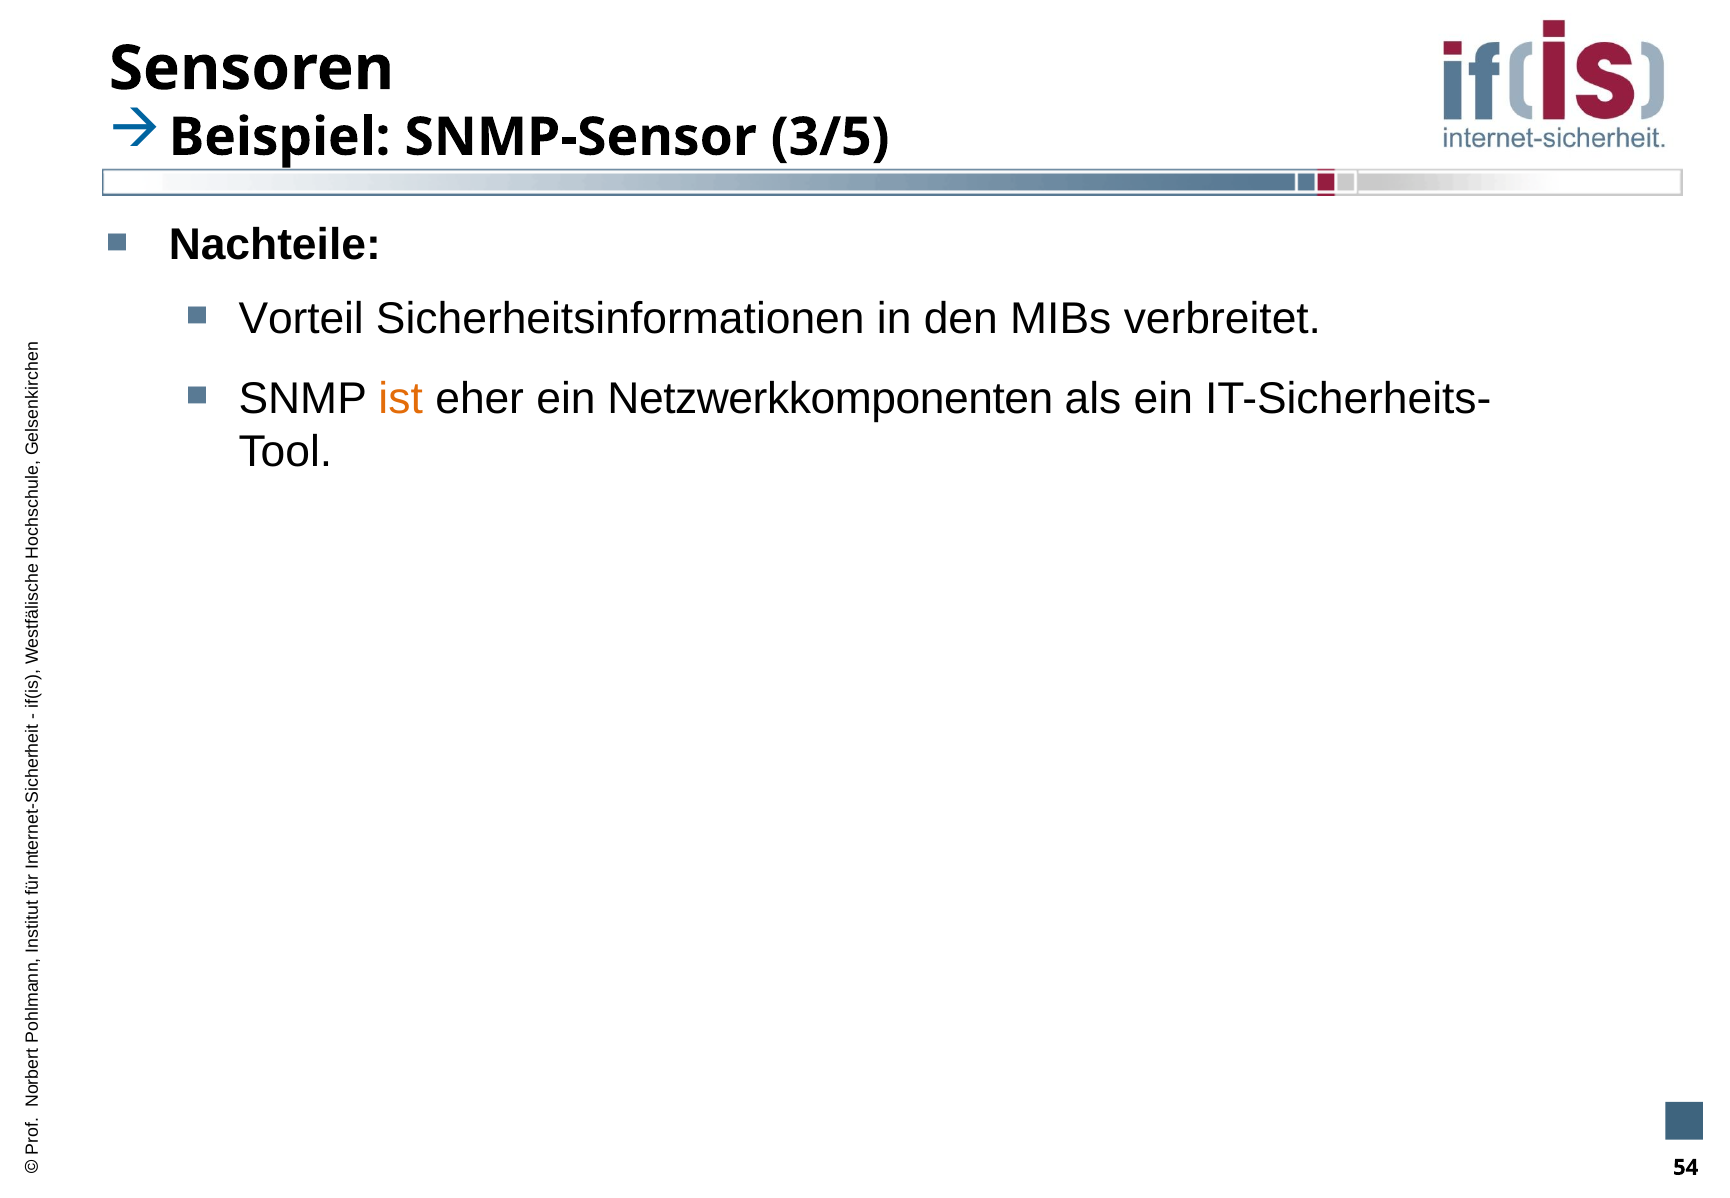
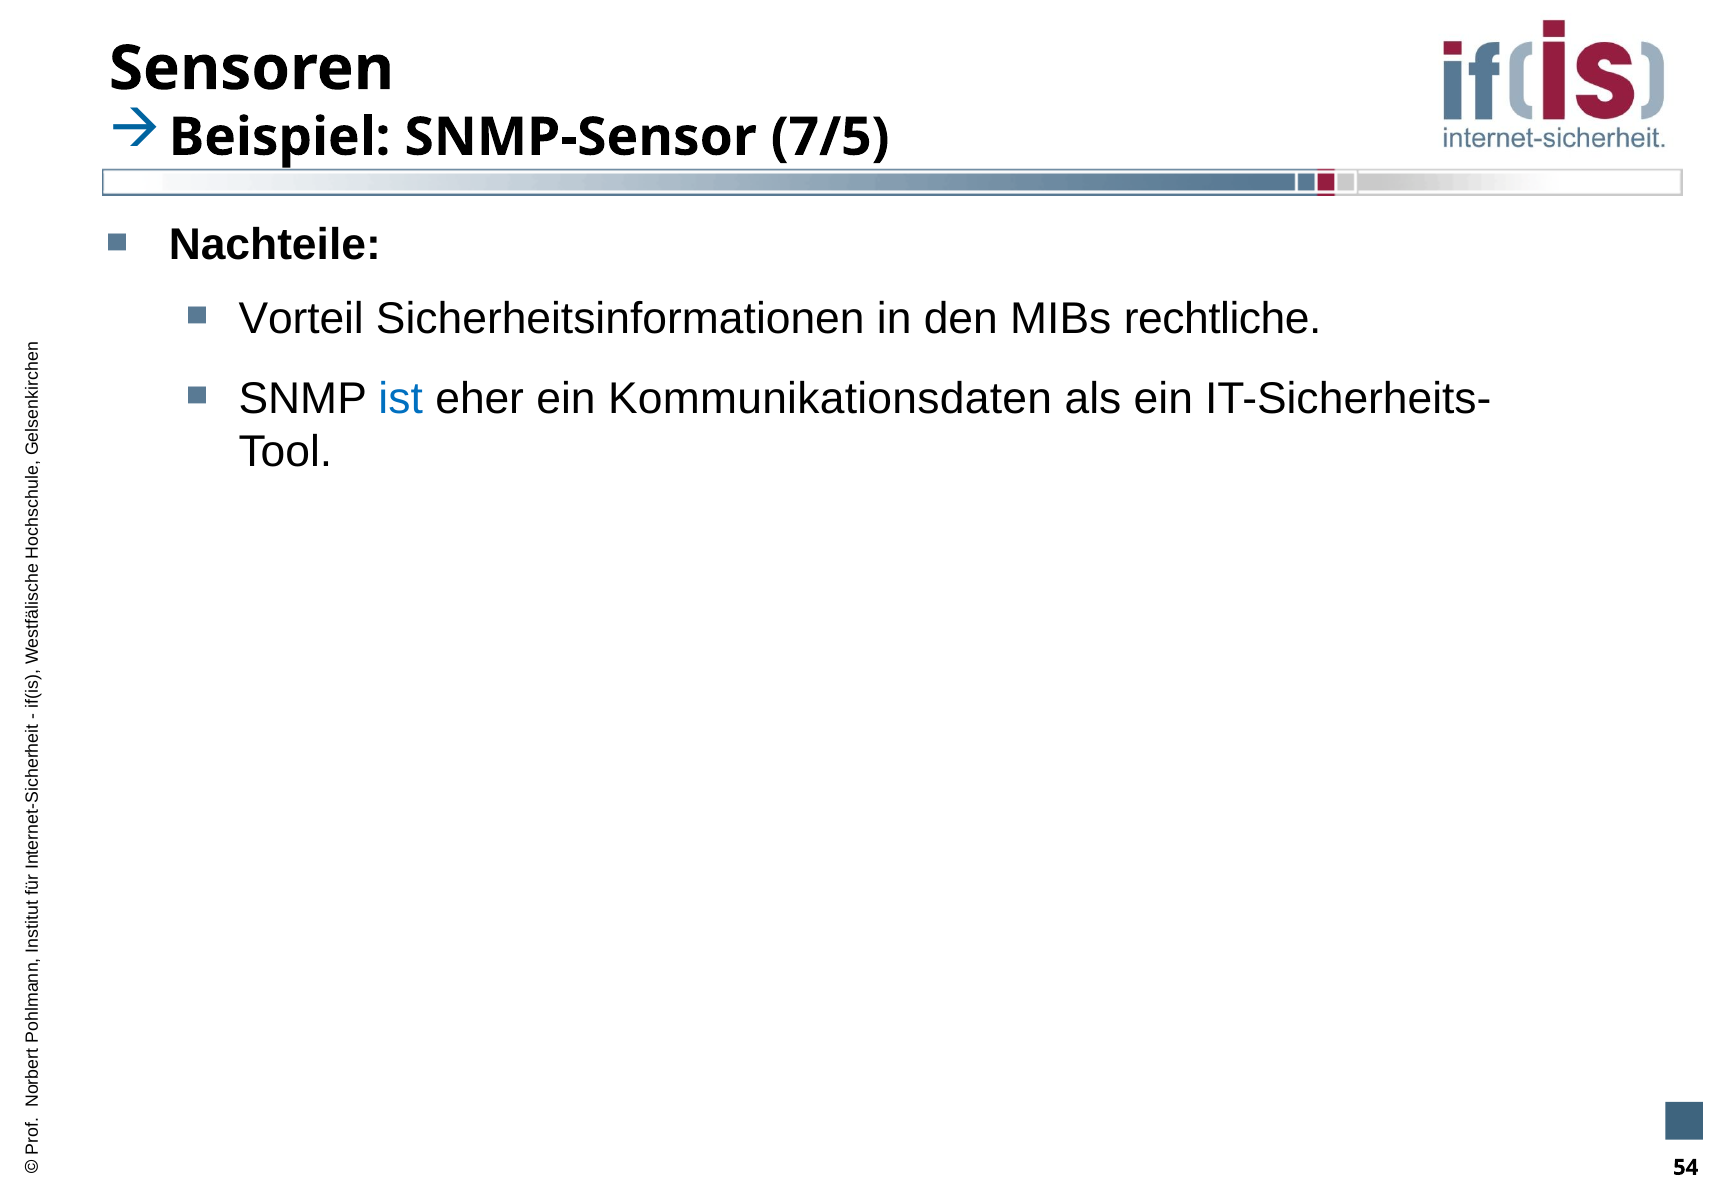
3/5: 3/5 -> 7/5
verbreitet: verbreitet -> rechtliche
ist colour: orange -> blue
Netzwerkkomponenten: Netzwerkkomponenten -> Kommunikationsdaten
